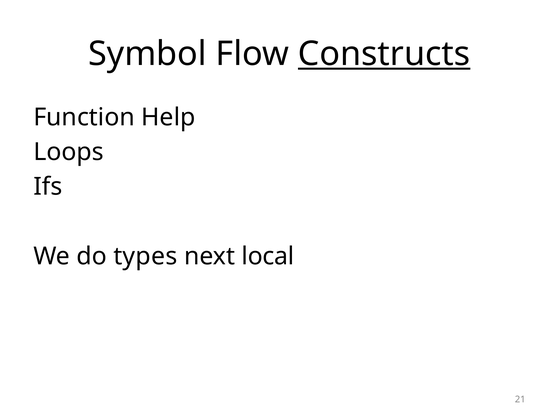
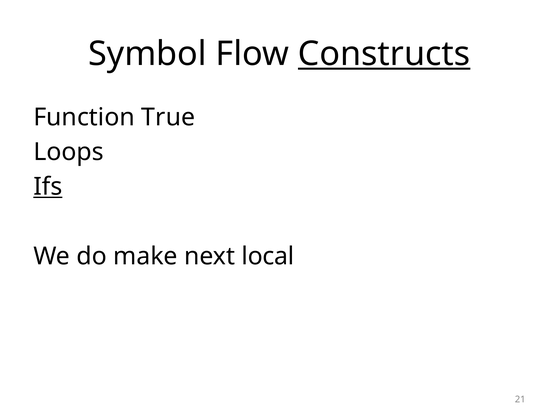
Help: Help -> True
Ifs underline: none -> present
types: types -> make
